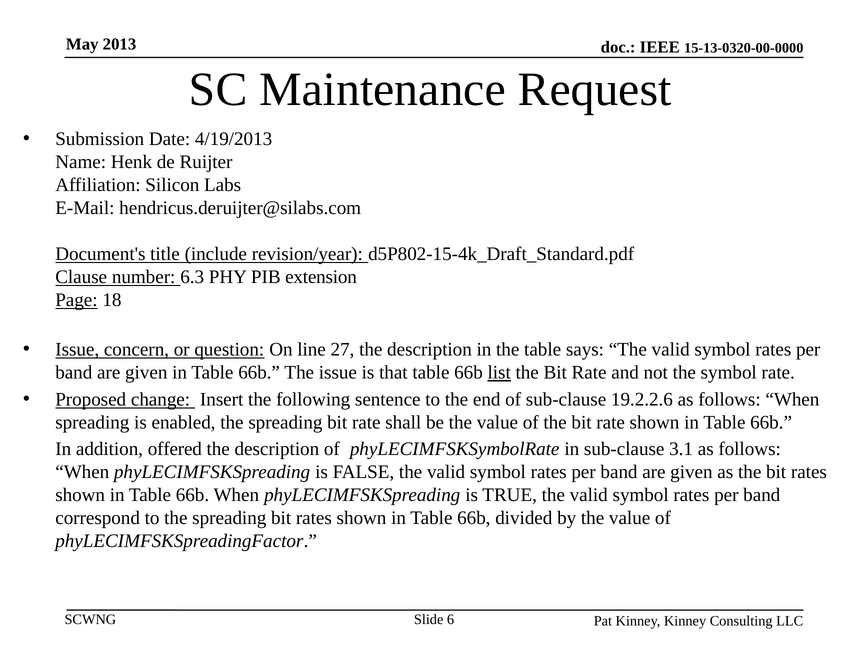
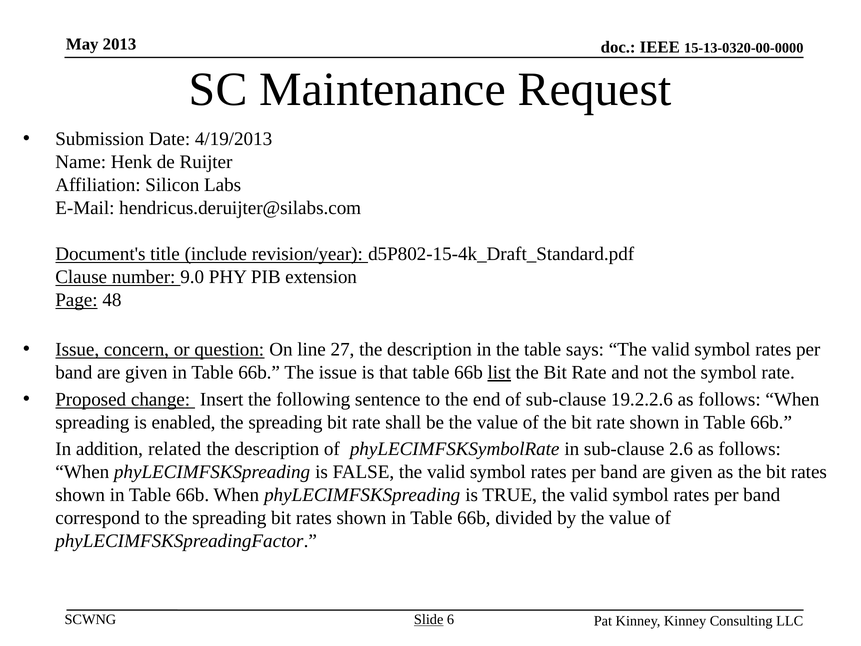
6.3: 6.3 -> 9.0
18: 18 -> 48
offered: offered -> related
3.1: 3.1 -> 2.6
Slide underline: none -> present
